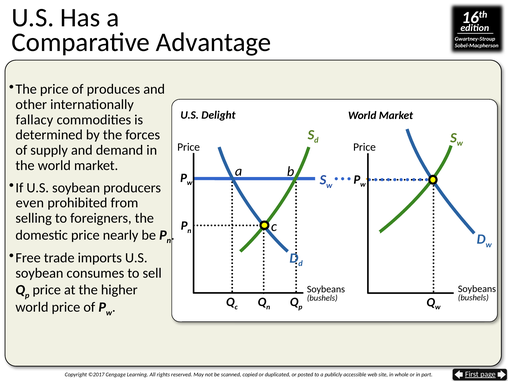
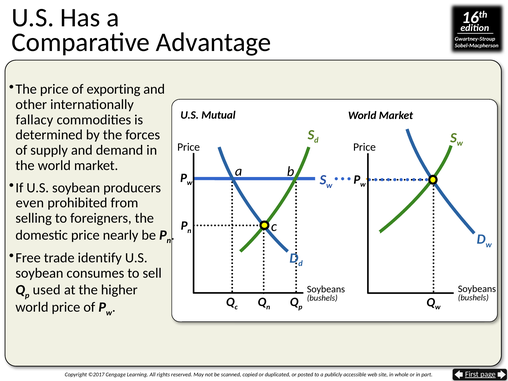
produces: produces -> exporting
Delight: Delight -> Mutual
imports: imports -> identify
price at (47, 290): price -> used
